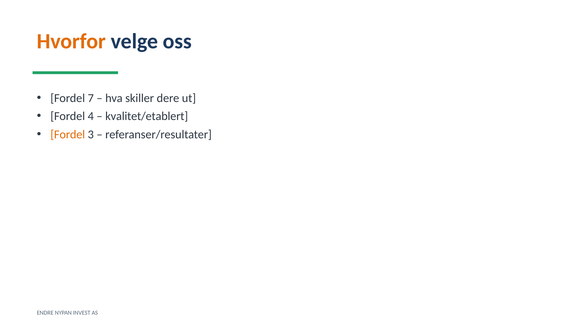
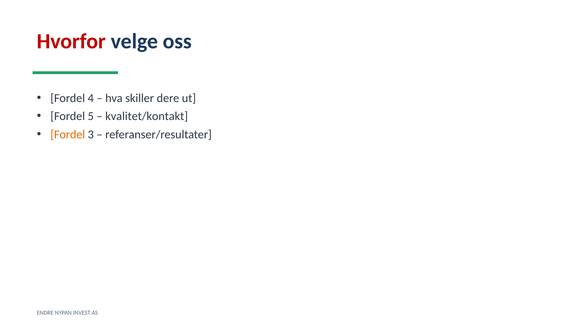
Hvorfor colour: orange -> red
7: 7 -> 4
4: 4 -> 5
kvalitet/etablert: kvalitet/etablert -> kvalitet/kontakt
